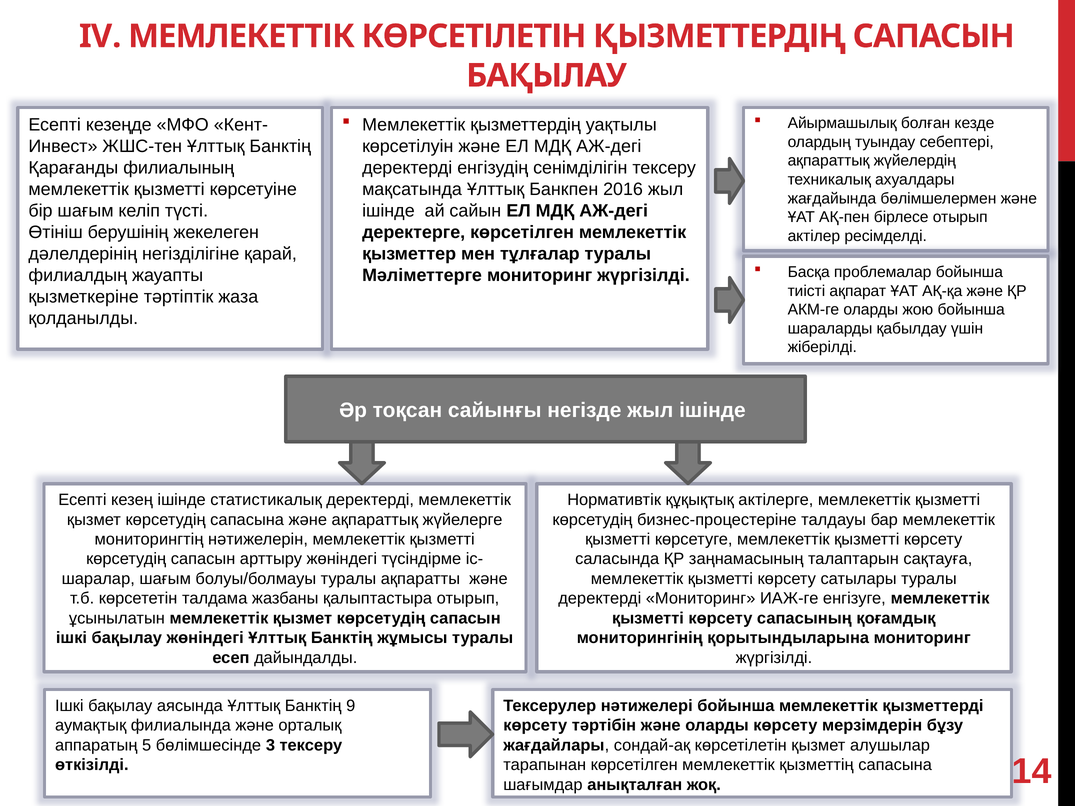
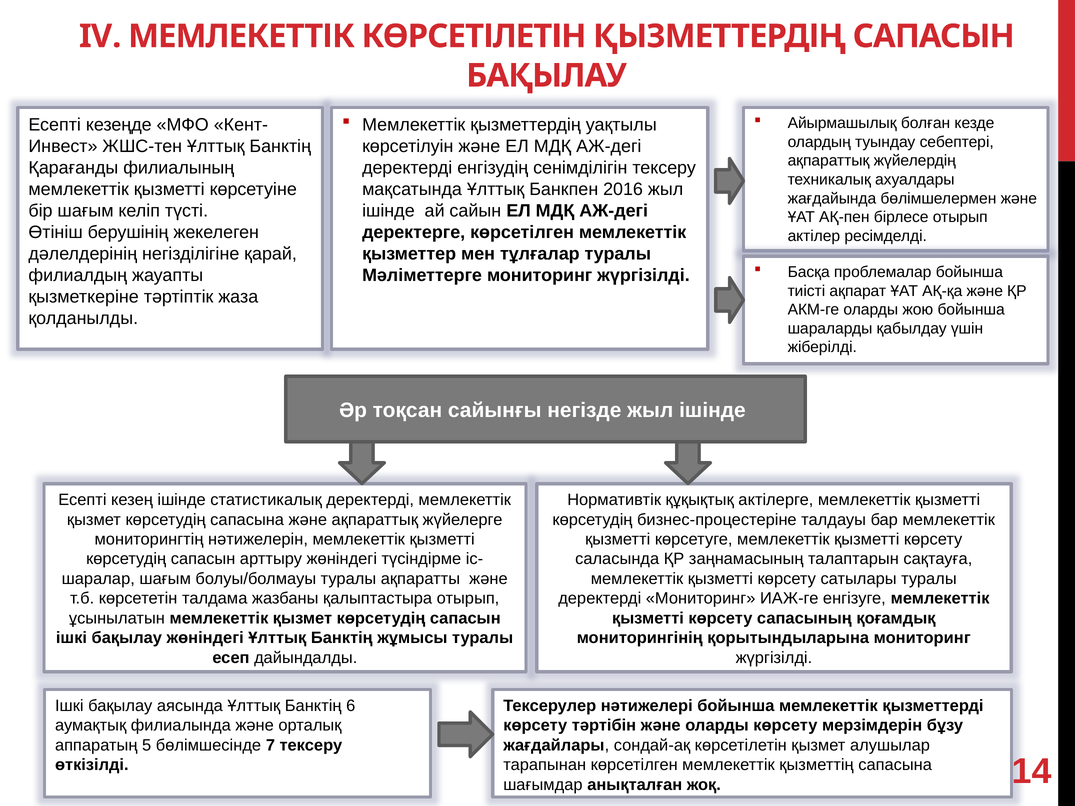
9: 9 -> 6
3: 3 -> 7
